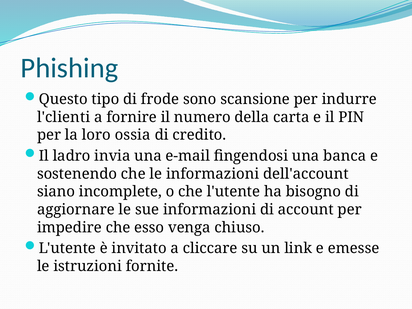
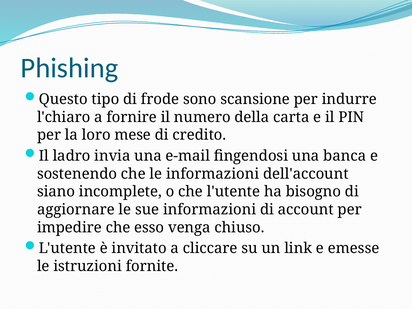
l'clienti: l'clienti -> l'chiaro
ossia: ossia -> mese
